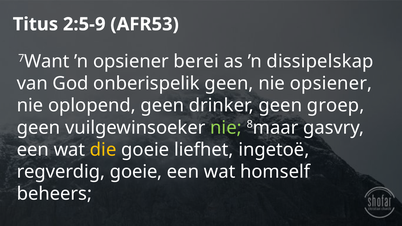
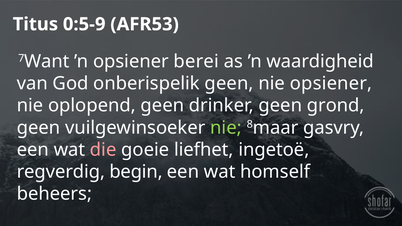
2:5-9: 2:5-9 -> 0:5-9
dissipelskap: dissipelskap -> waardigheid
groep: groep -> grond
die colour: yellow -> pink
regverdig goeie: goeie -> begin
